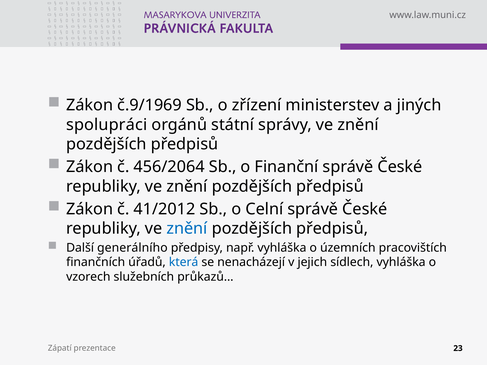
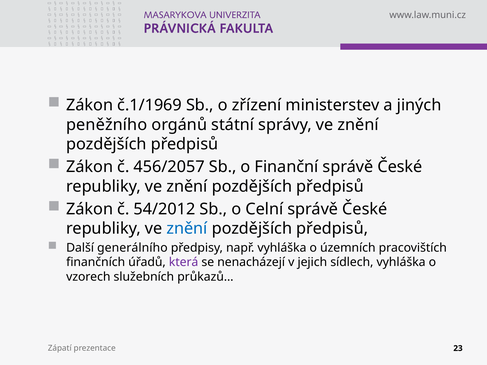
č.9/1969: č.9/1969 -> č.1/1969
spolupráci: spolupráci -> peněžního
456/2064: 456/2064 -> 456/2057
41/2012: 41/2012 -> 54/2012
která colour: blue -> purple
